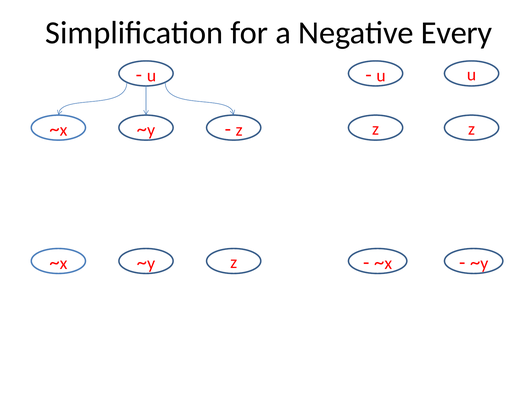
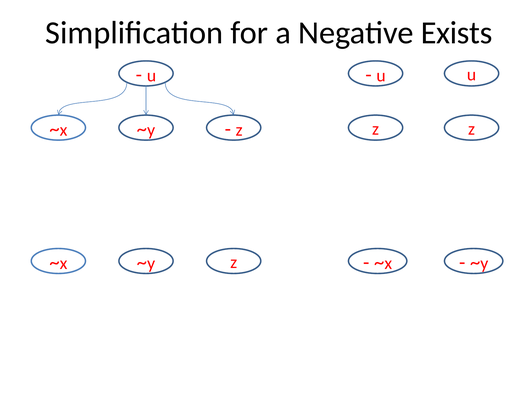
Every: Every -> Exists
